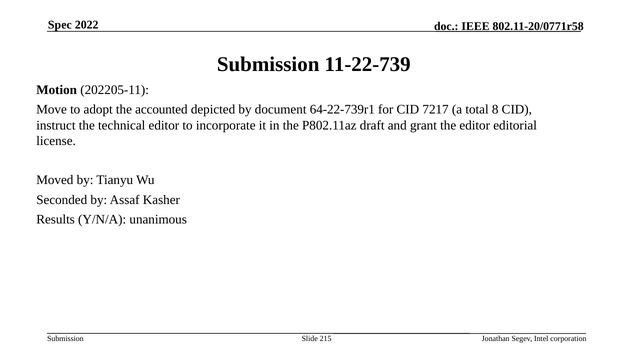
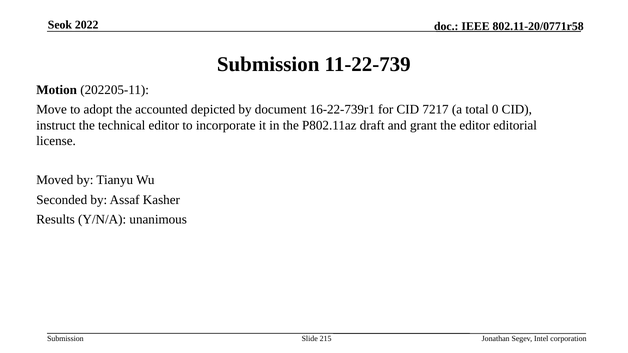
Spec: Spec -> Seok
64-22-739r1: 64-22-739r1 -> 16-22-739r1
8: 8 -> 0
